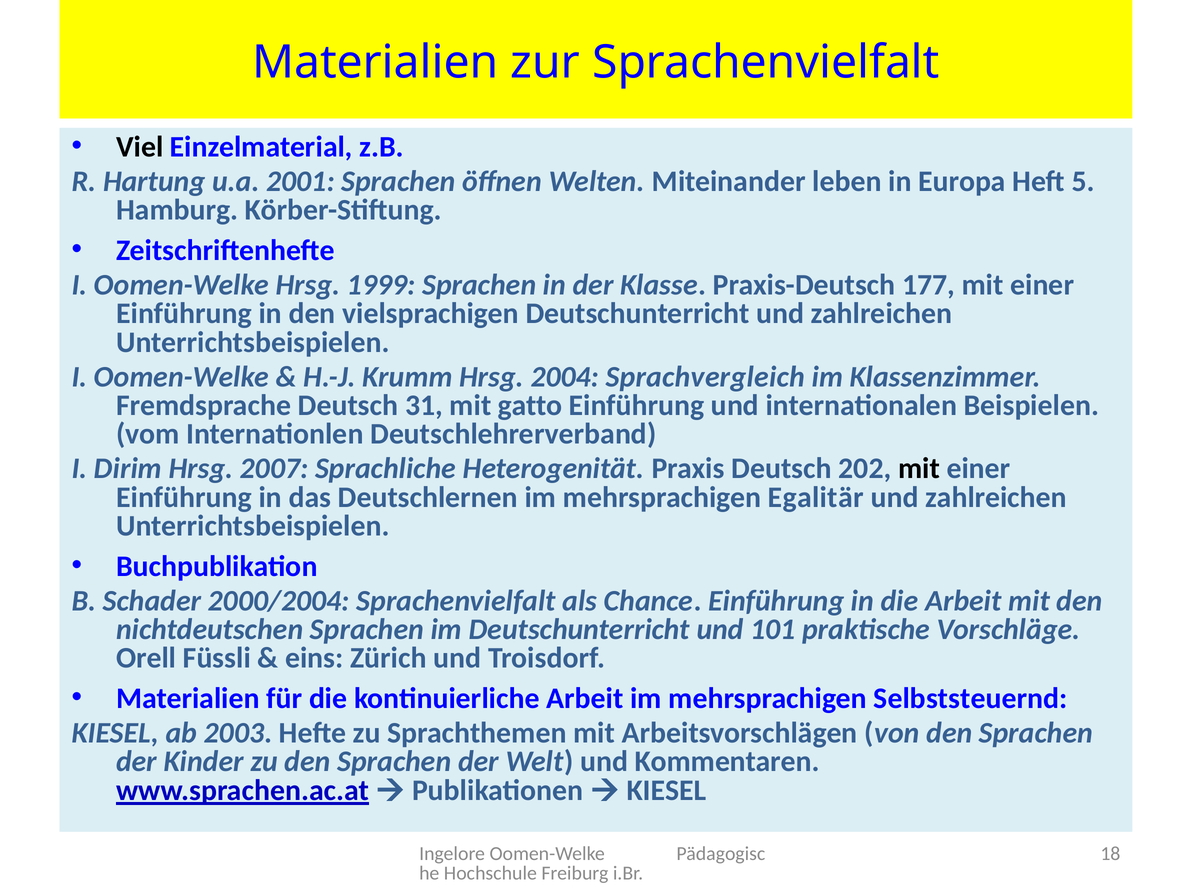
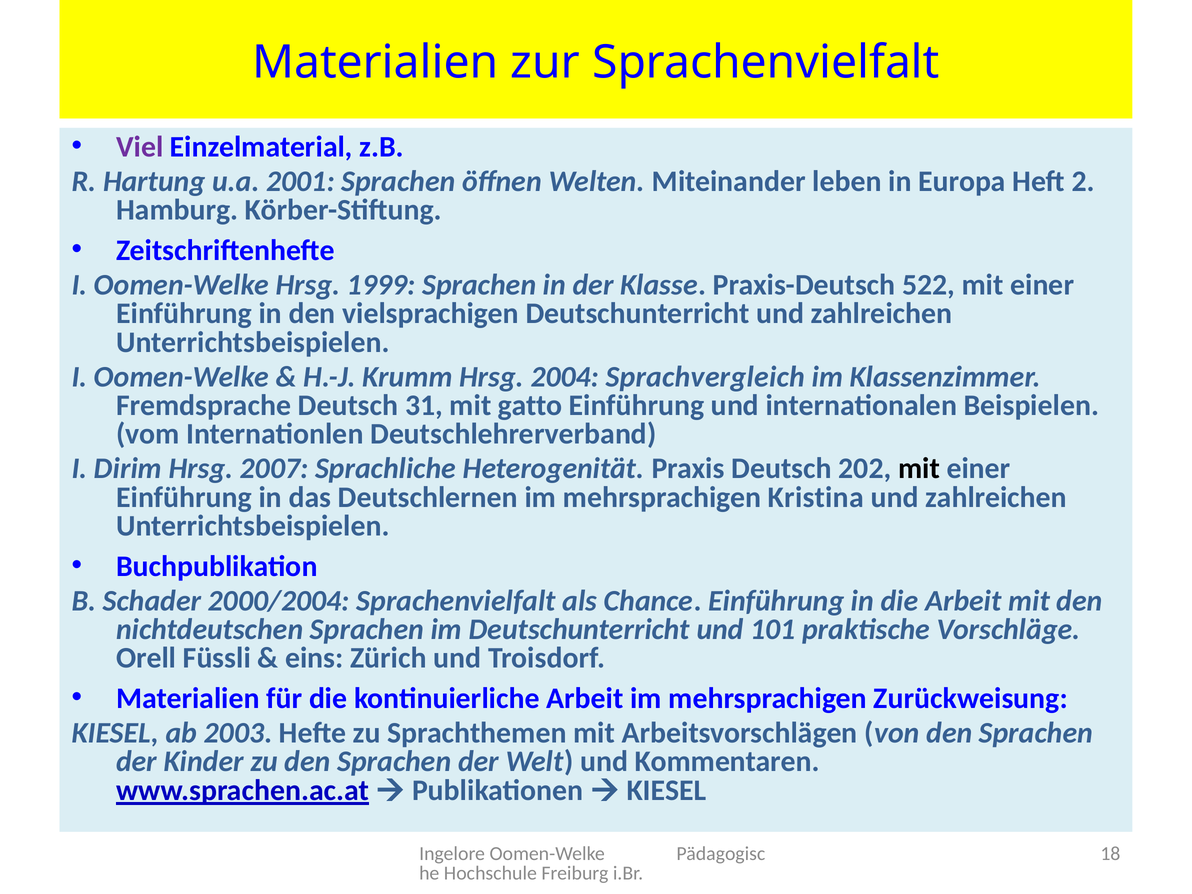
Viel colour: black -> purple
5: 5 -> 2
177: 177 -> 522
Egalitär: Egalitär -> Kristina
Selbststeuernd: Selbststeuernd -> Zurückweisung
